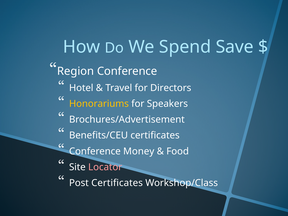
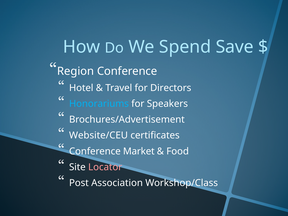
Honorariums colour: yellow -> light blue
Benefits/CEU: Benefits/CEU -> Website/CEU
Money: Money -> Market
Post Certificates: Certificates -> Association
